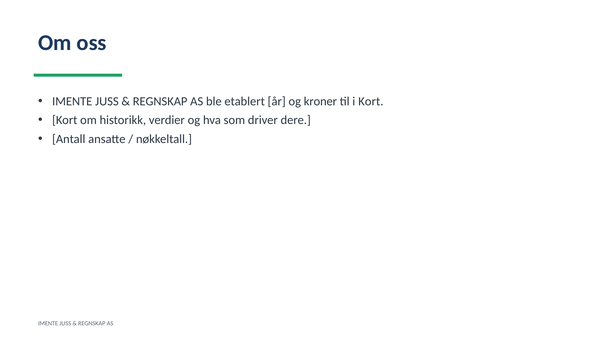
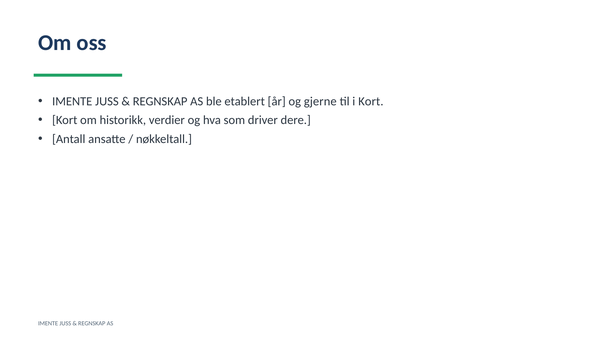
kroner: kroner -> gjerne
